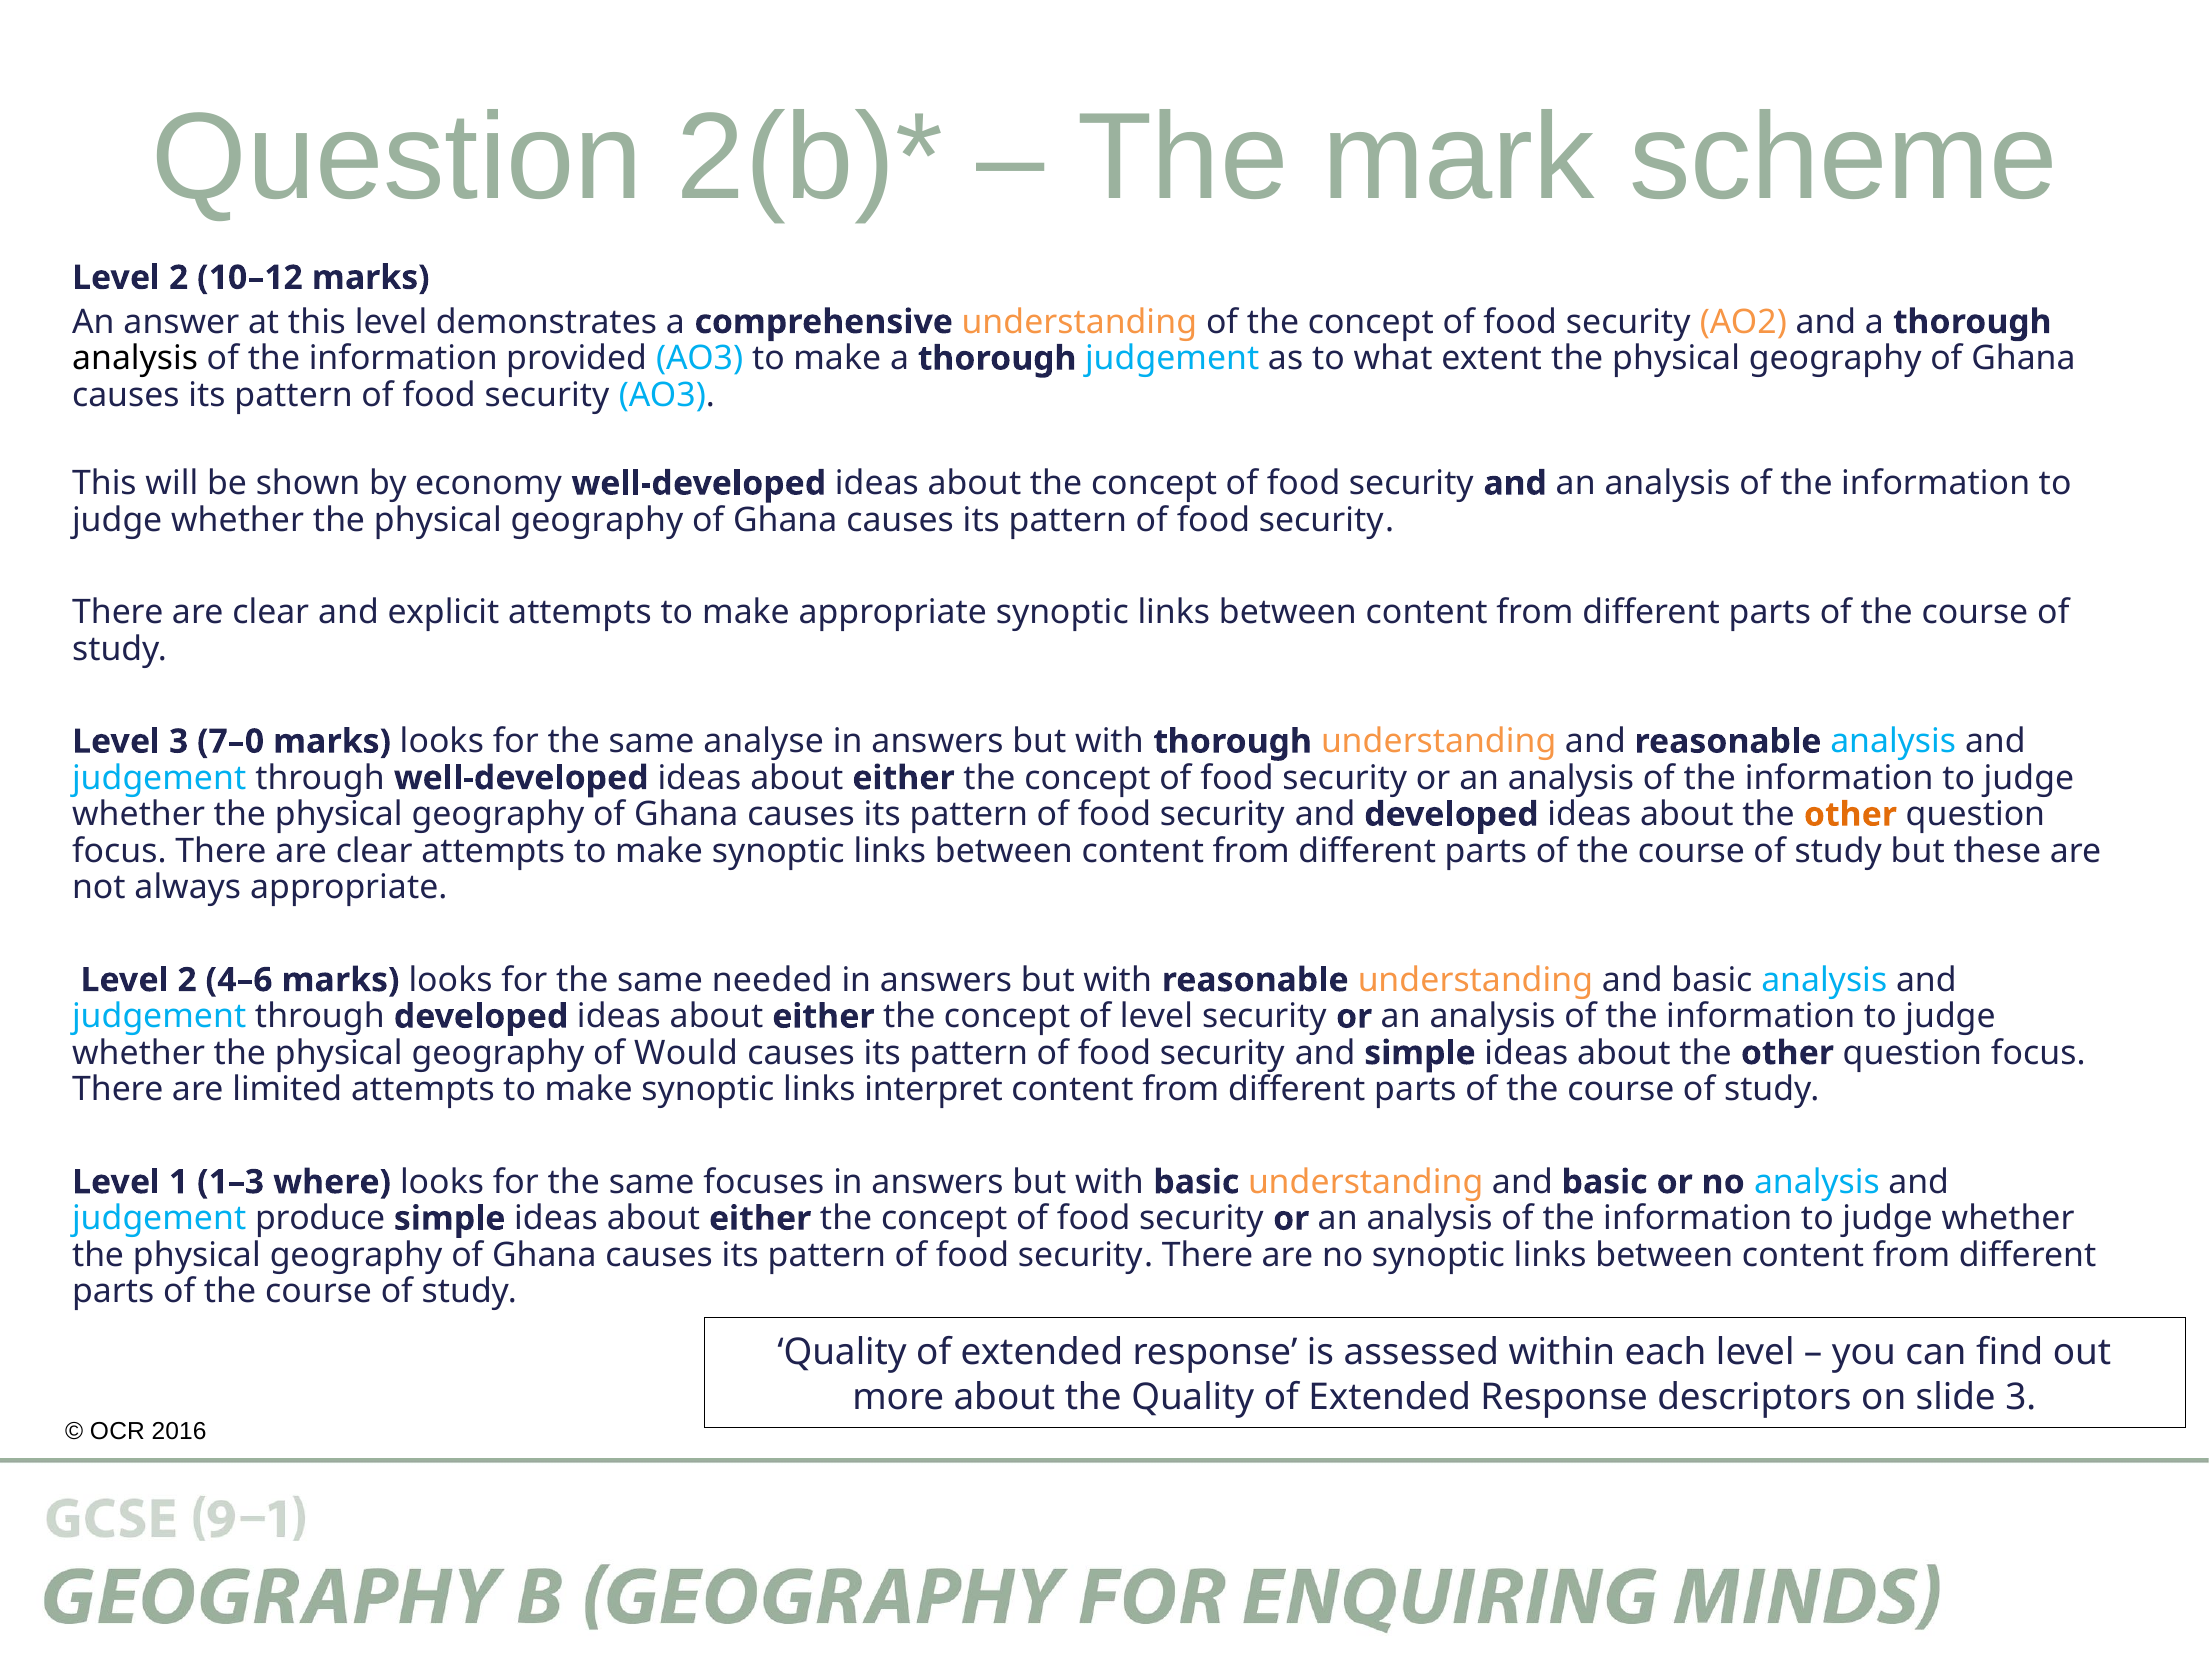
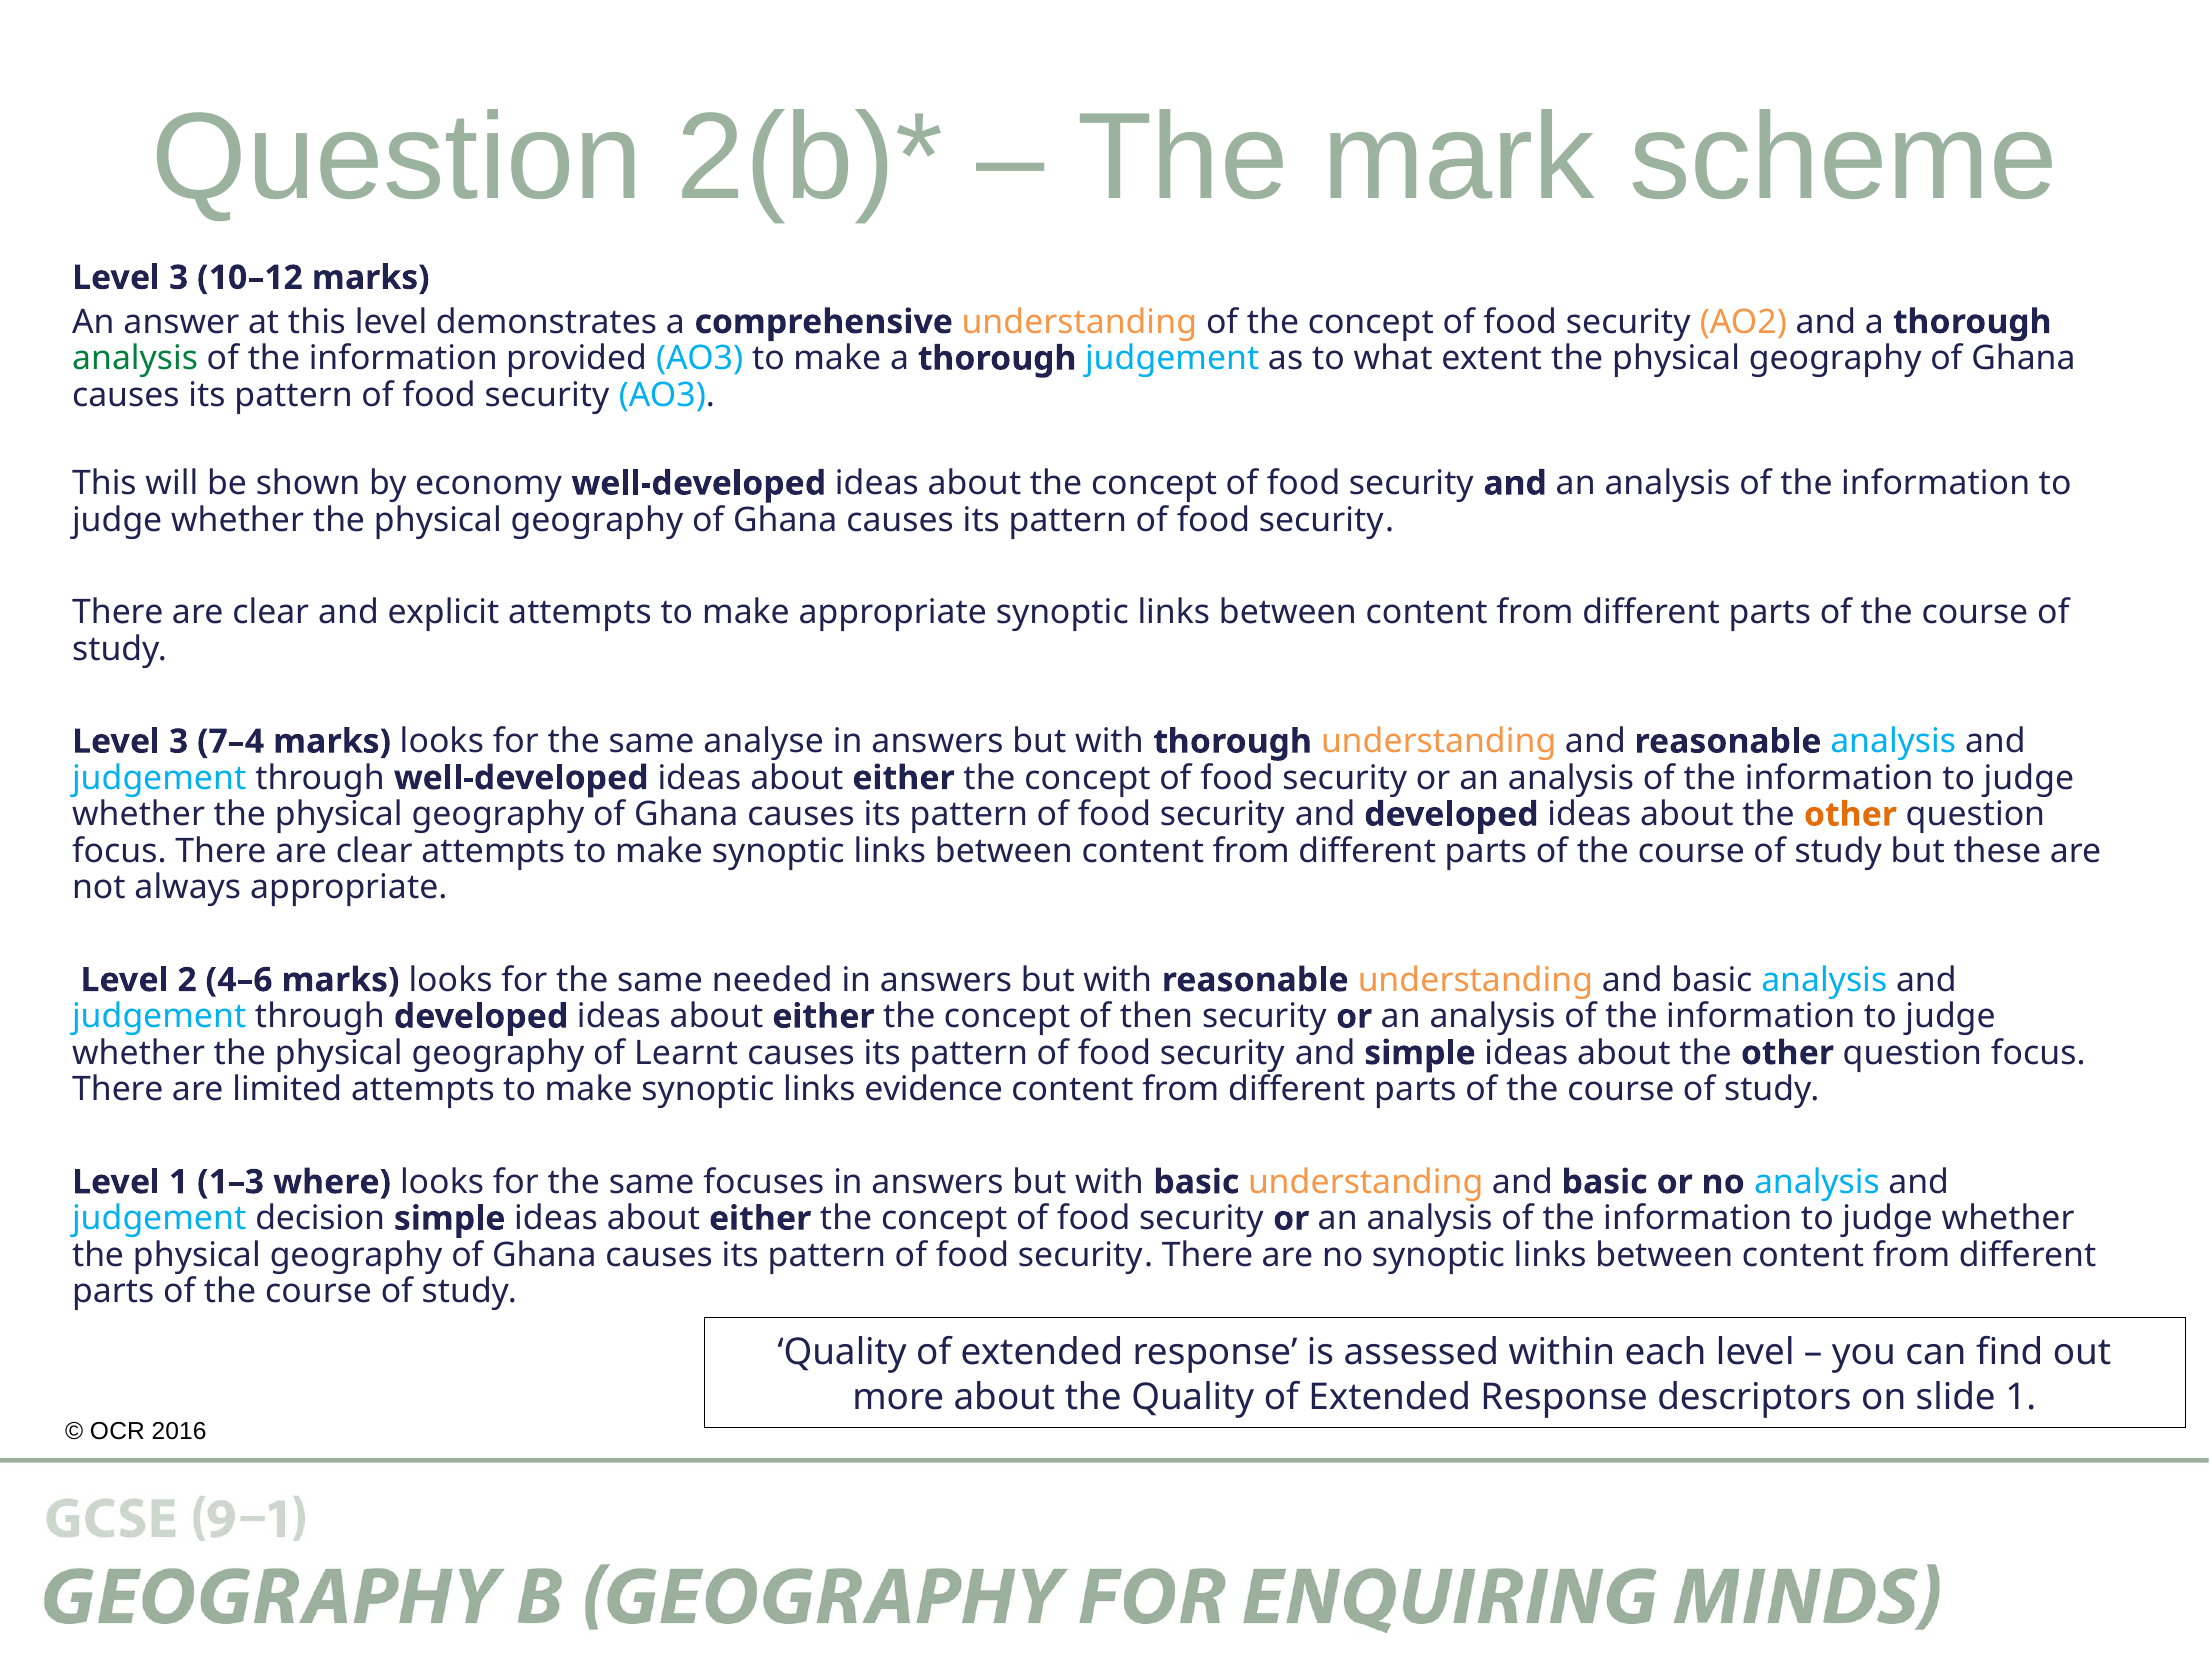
2 at (179, 278): 2 -> 3
analysis at (135, 358) colour: black -> green
7–0: 7–0 -> 7–4
of level: level -> then
Would: Would -> Learnt
interpret: interpret -> evidence
produce: produce -> decision
slide 3: 3 -> 1
